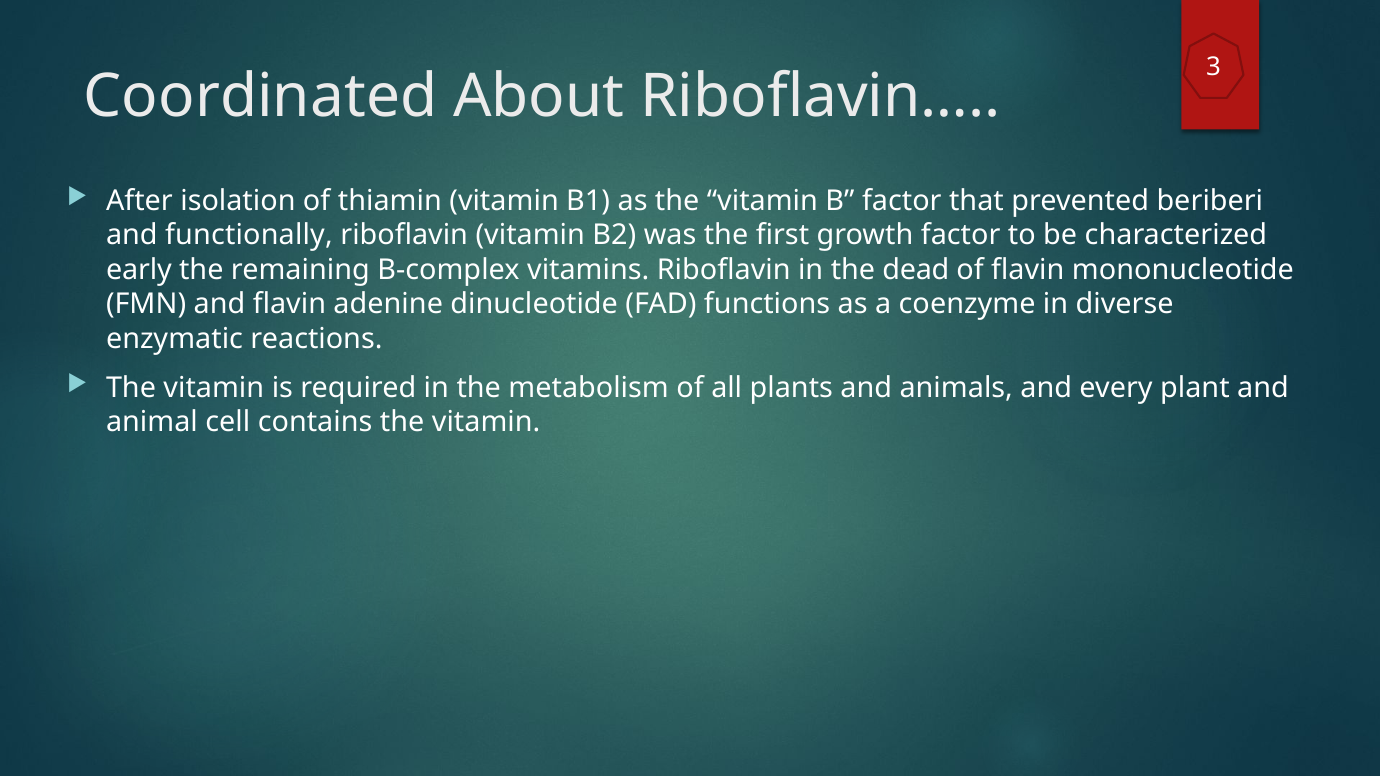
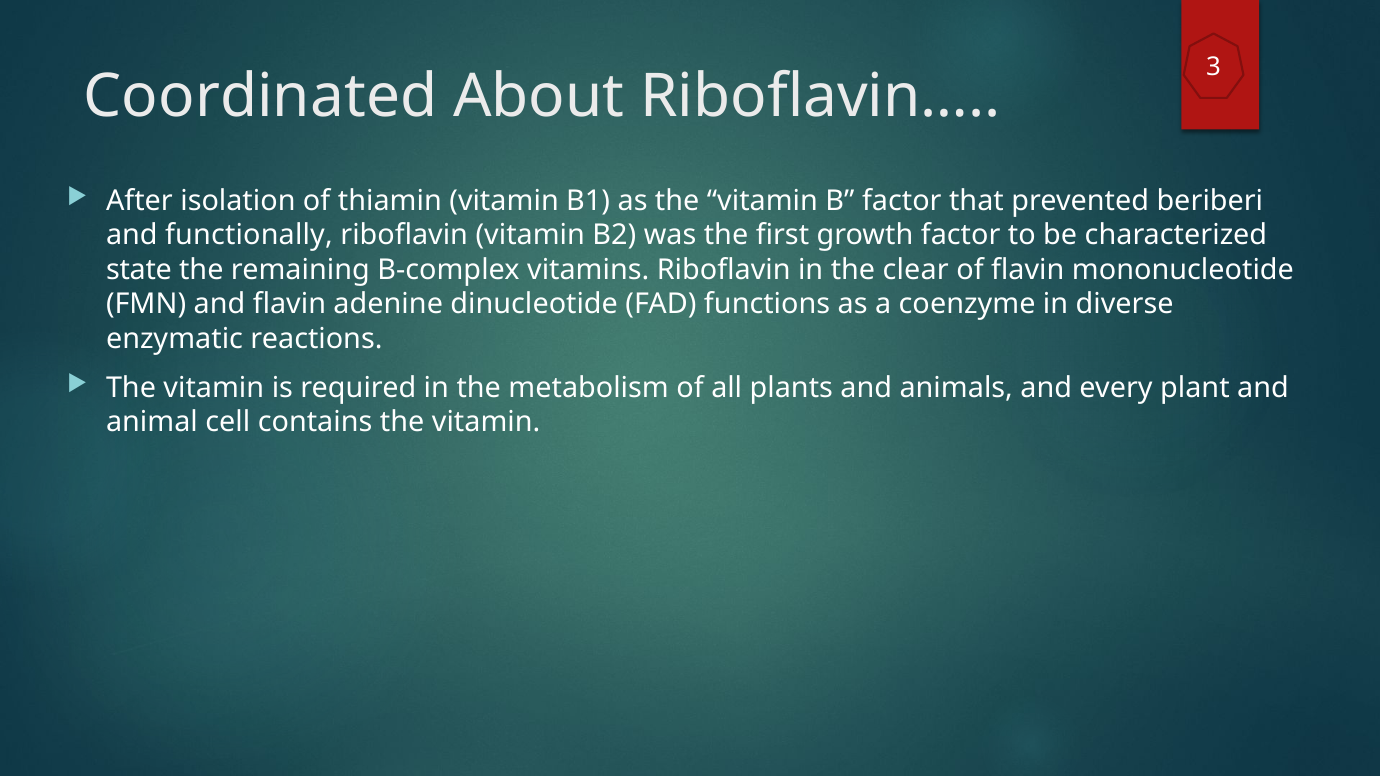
early: early -> state
dead: dead -> clear
